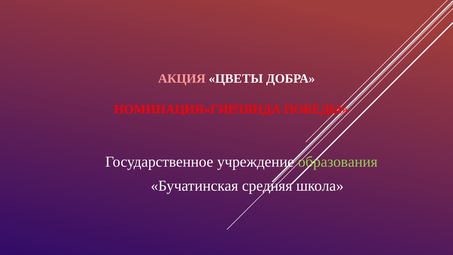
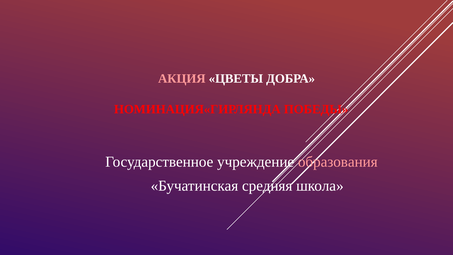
образования colour: light green -> pink
